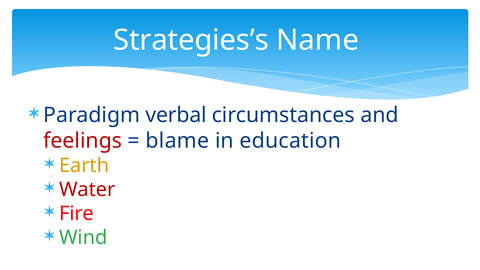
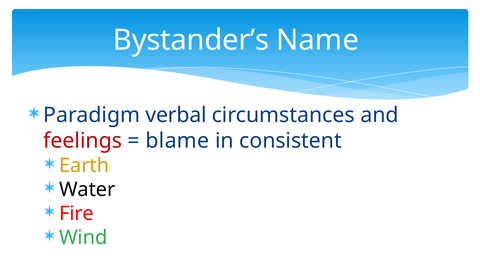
Strategies’s: Strategies’s -> Bystander’s
education: education -> consistent
Water colour: red -> black
